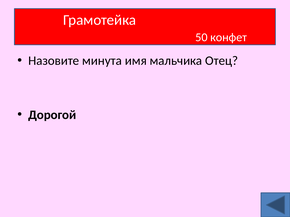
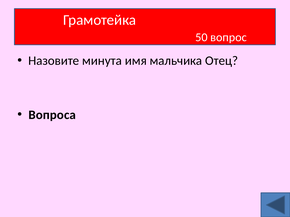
конфет: конфет -> вопрос
Дорогой: Дорогой -> Вопроса
